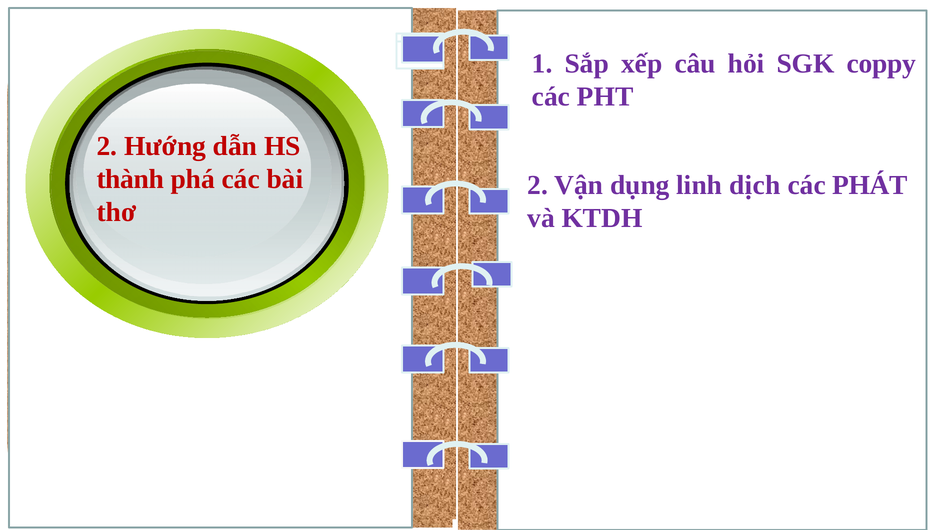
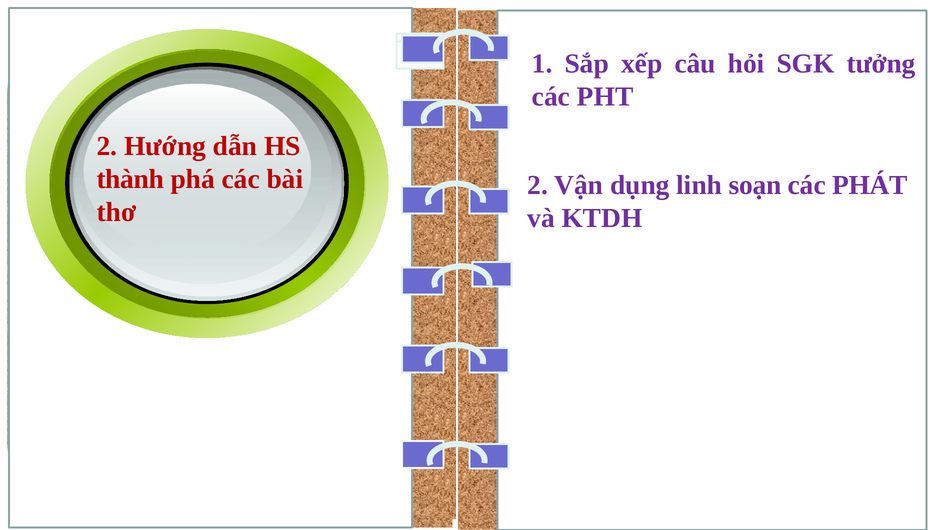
coppy: coppy -> tưởng
dịch: dịch -> soạn
